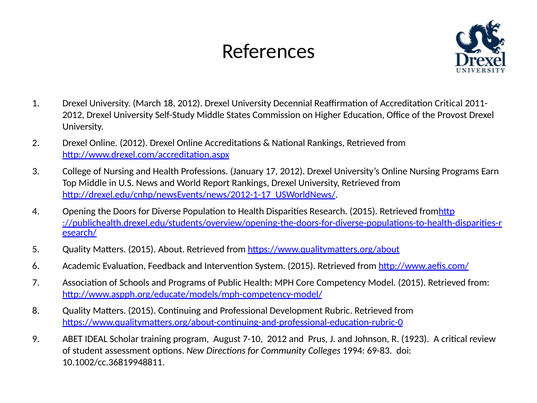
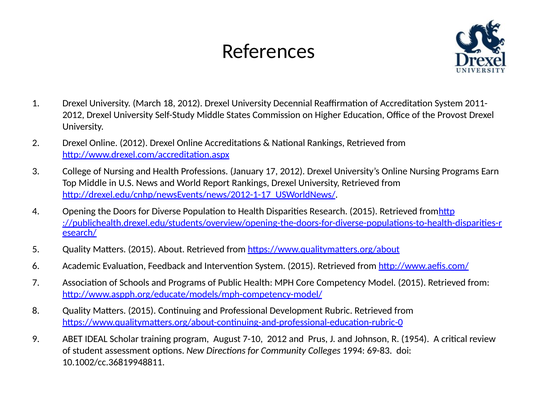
Accreditation Critical: Critical -> System
1923: 1923 -> 1954
